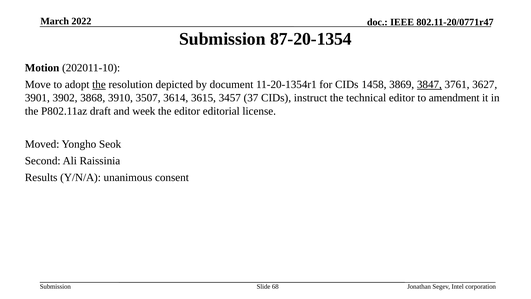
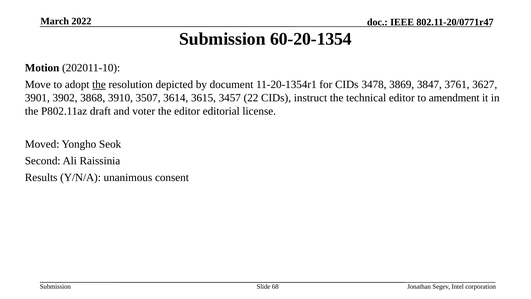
87-20-1354: 87-20-1354 -> 60-20-1354
1458: 1458 -> 3478
3847 underline: present -> none
37: 37 -> 22
week: week -> voter
